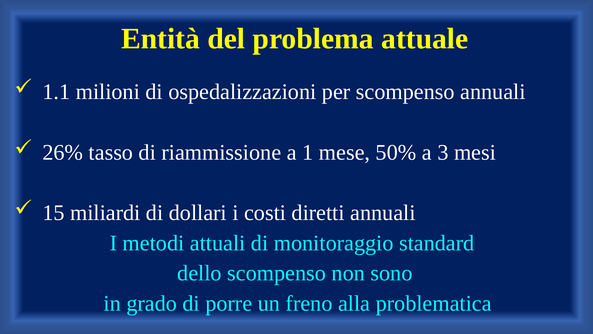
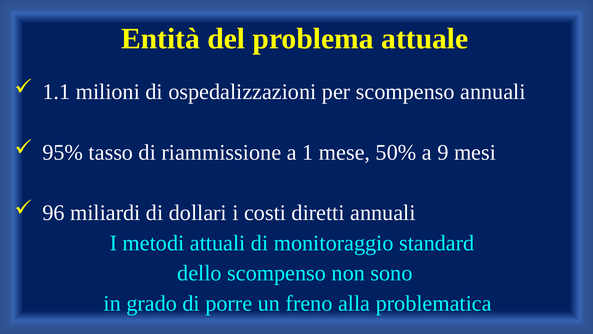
26%: 26% -> 95%
3: 3 -> 9
15: 15 -> 96
